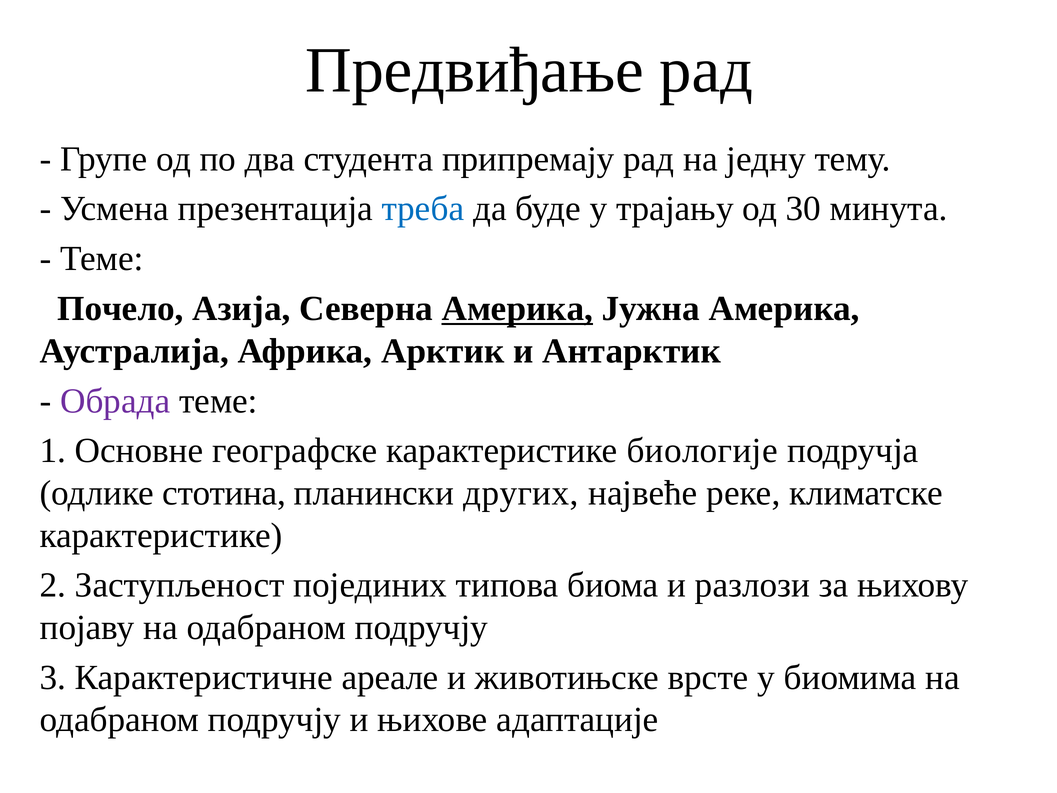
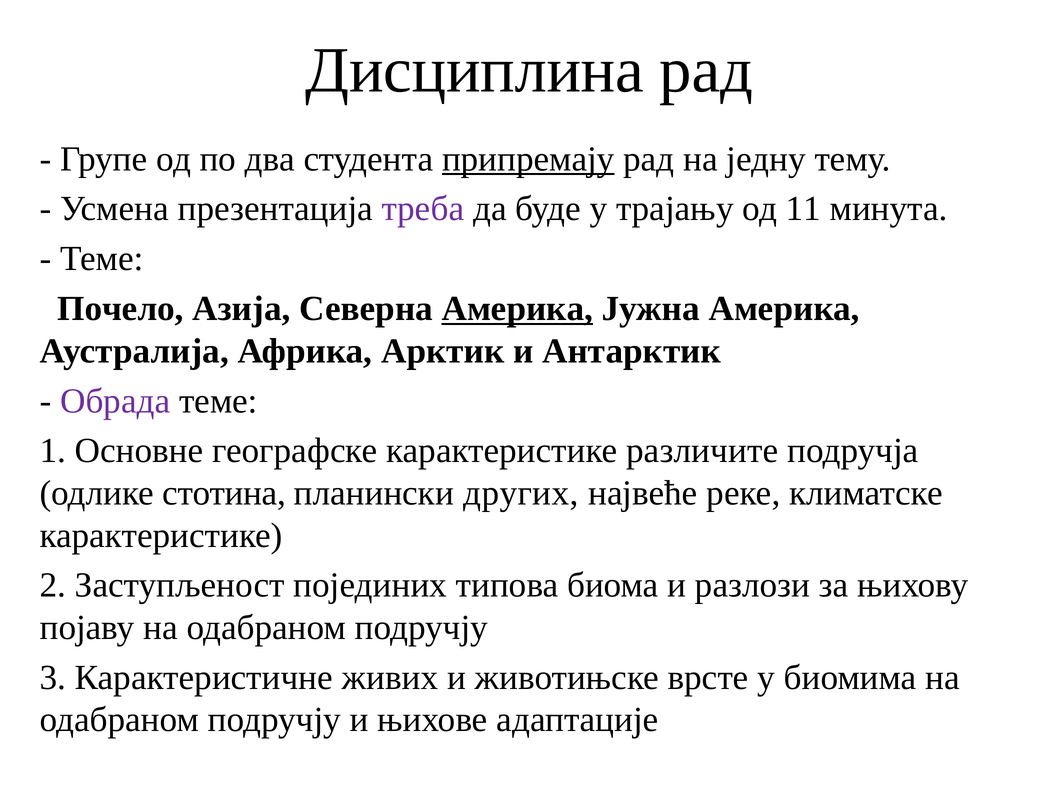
Предвиђање: Предвиђање -> Дисциплина
припремају underline: none -> present
треба colour: blue -> purple
30: 30 -> 11
биологије: биологије -> различите
ареале: ареале -> живих
